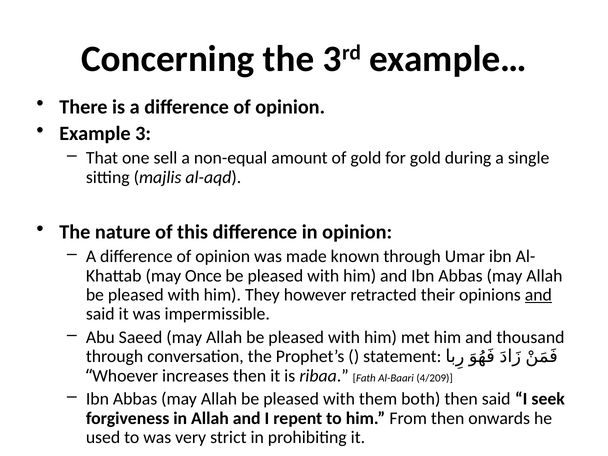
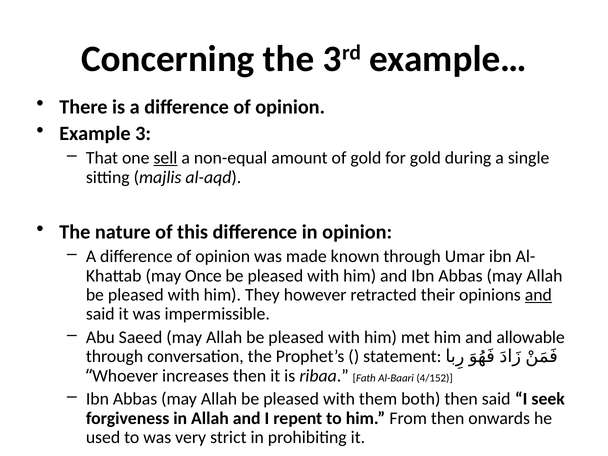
sell underline: none -> present
thousand: thousand -> allowable
4/209: 4/209 -> 4/152
